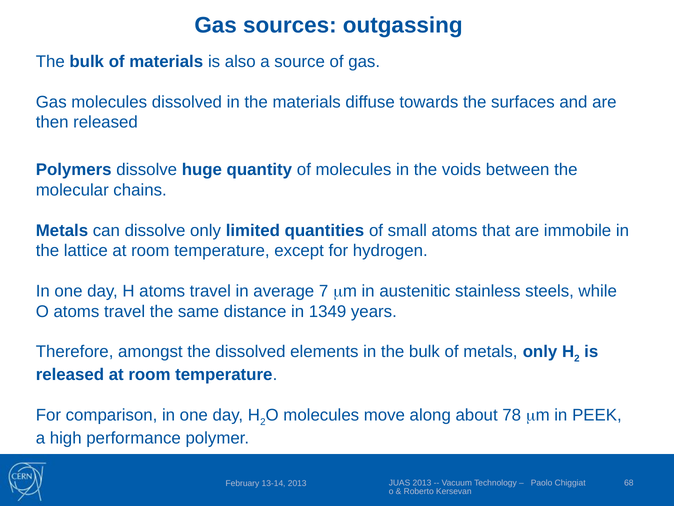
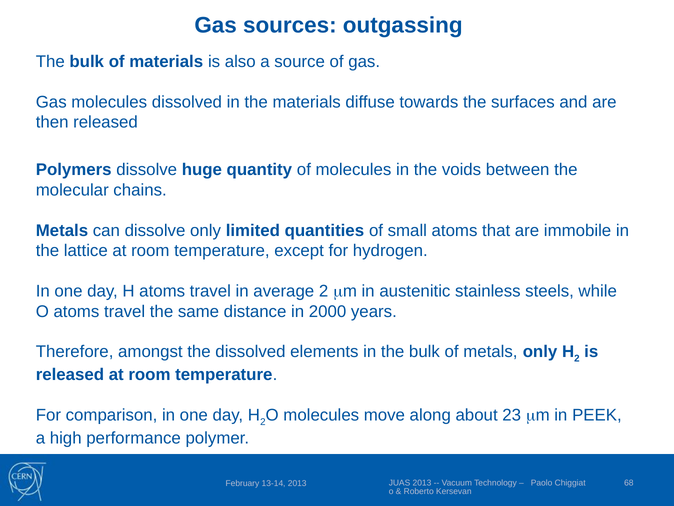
average 7: 7 -> 2
1349: 1349 -> 2000
78: 78 -> 23
